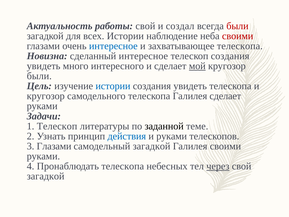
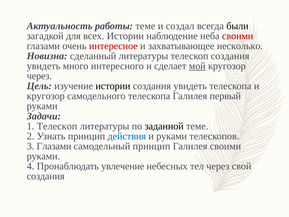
работы свой: свой -> теме
были at (237, 26) colour: red -> black
интересное at (113, 46) colour: blue -> red
захватывающее телескопа: телескопа -> несколько
сделанный интересное: интересное -> литературы
были at (39, 76): были -> через
истории at (113, 86) colour: blue -> black
Галилея сделает: сделает -> первый
самодельный загадкой: загадкой -> принцип
Пронаблюдать телескопа: телескопа -> увлечение
через at (218, 166) underline: present -> none
загадкой at (46, 176): загадкой -> создания
